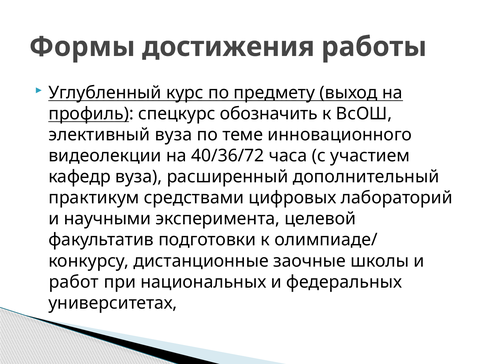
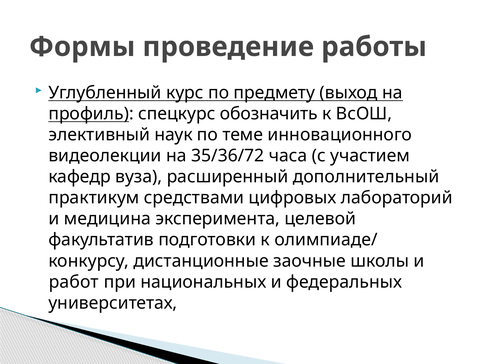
достижения: достижения -> проведение
элективный вуза: вуза -> наук
40/36/72: 40/36/72 -> 35/36/72
научными: научными -> медицина
